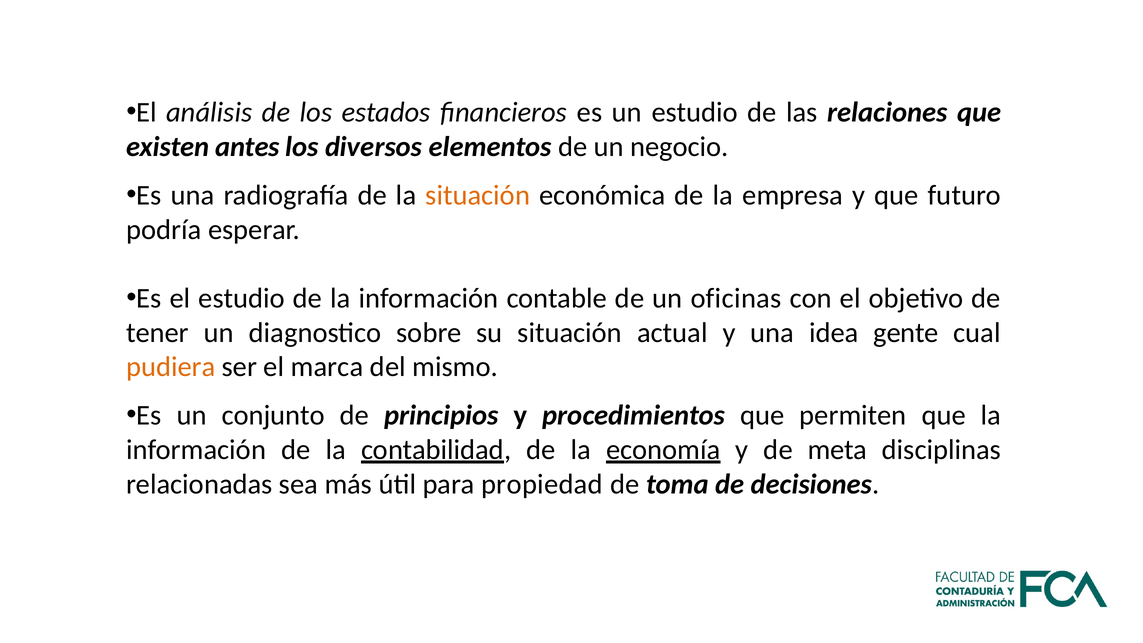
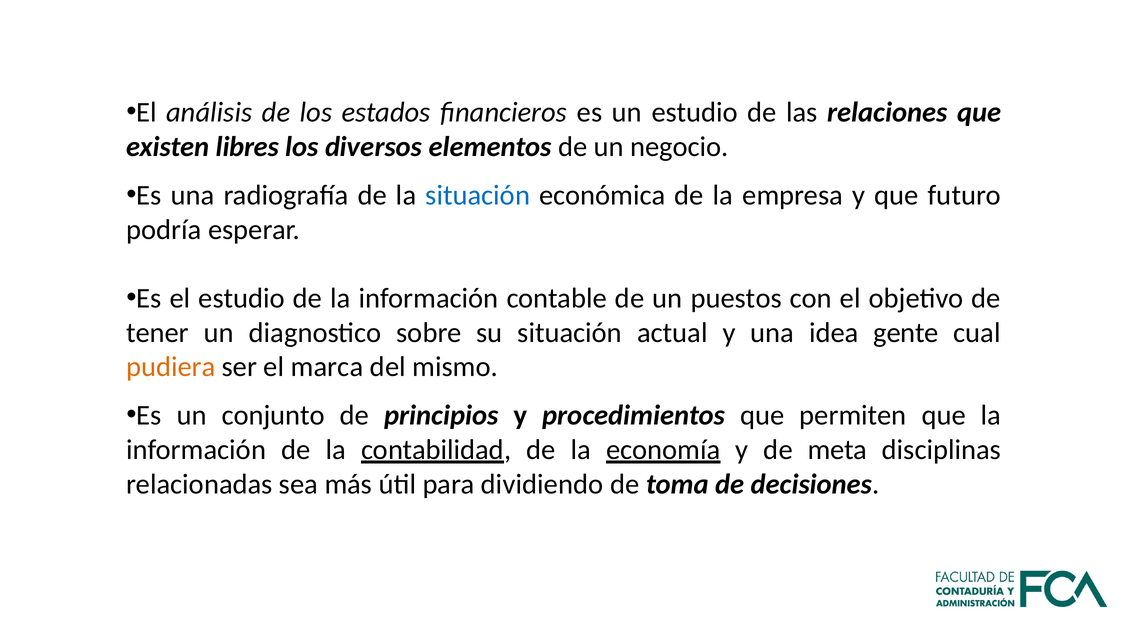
antes: antes -> libres
situación at (478, 195) colour: orange -> blue
oficinas: oficinas -> puestos
propiedad: propiedad -> dividiendo
